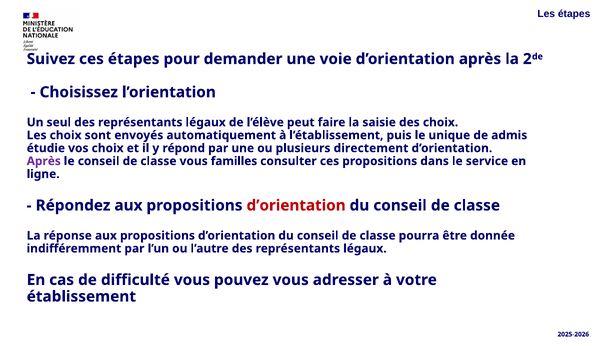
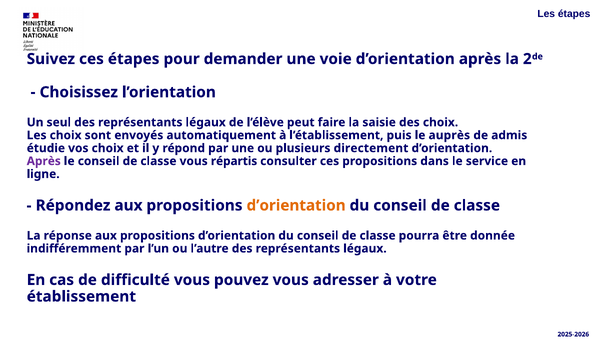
unique: unique -> auprès
familles: familles -> répartis
d’orientation at (296, 205) colour: red -> orange
